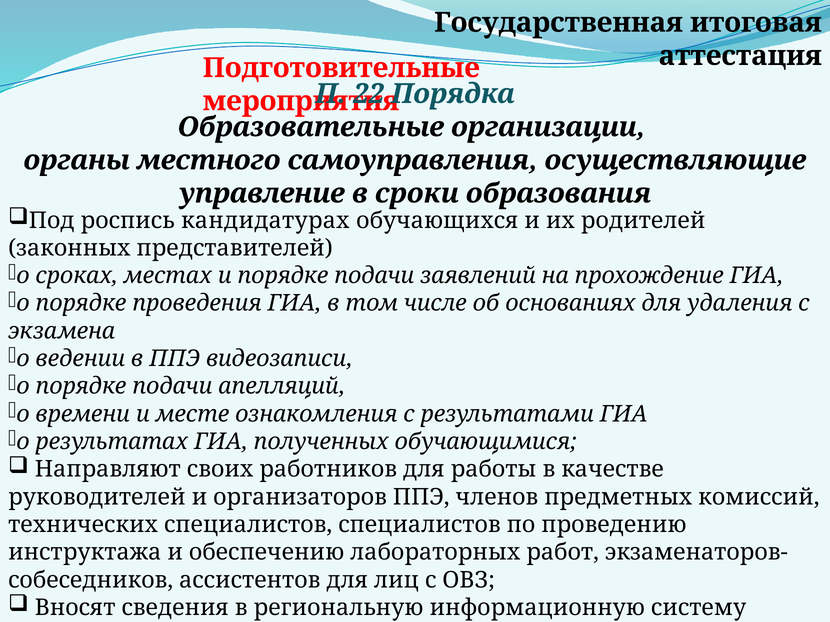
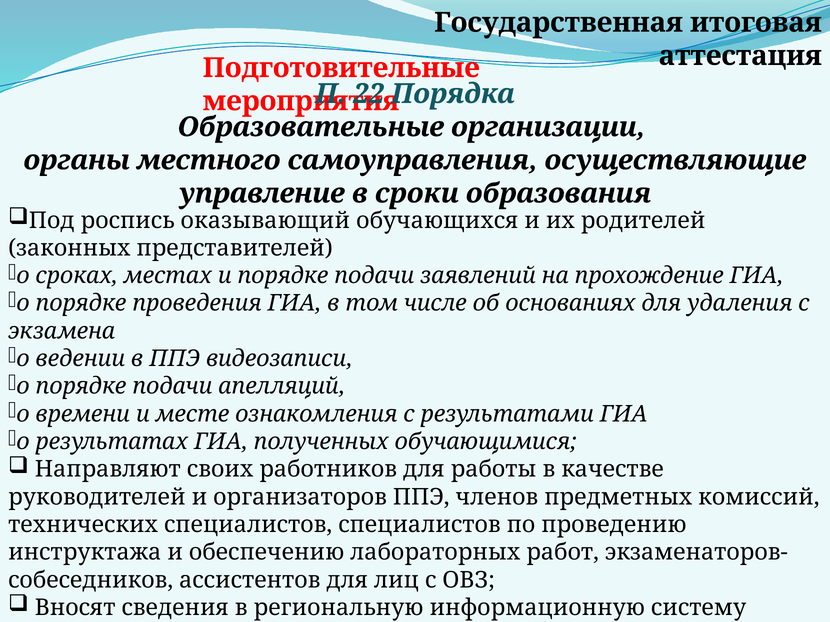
кандидатурах: кандидатурах -> оказывающий
